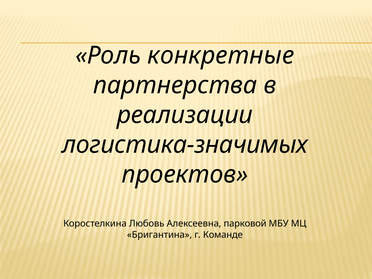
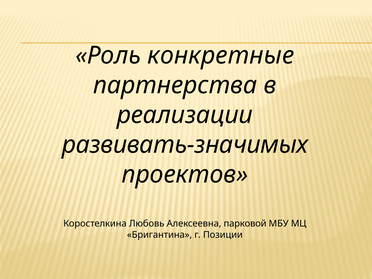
логистика-значимых: логистика-значимых -> развивать-значимых
Команде: Команде -> Позиции
